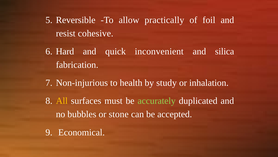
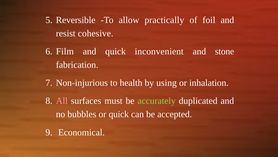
Hard: Hard -> Film
silica: silica -> stone
study: study -> using
All colour: yellow -> pink
or stone: stone -> quick
